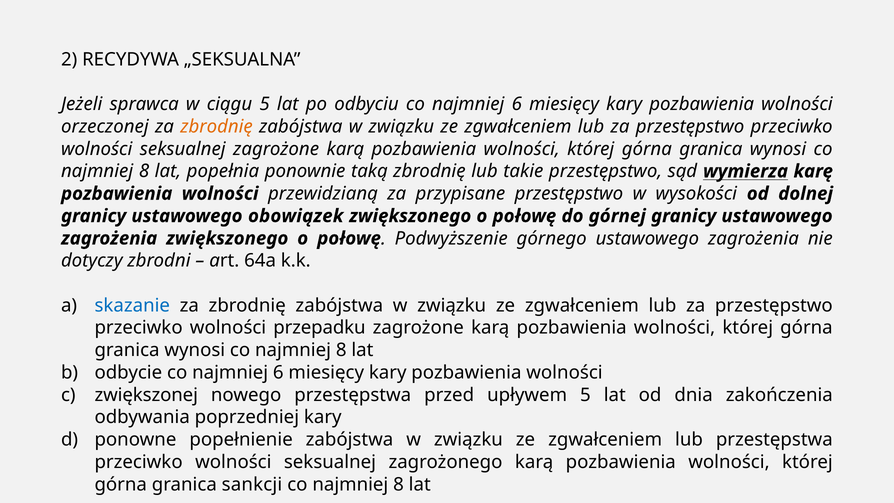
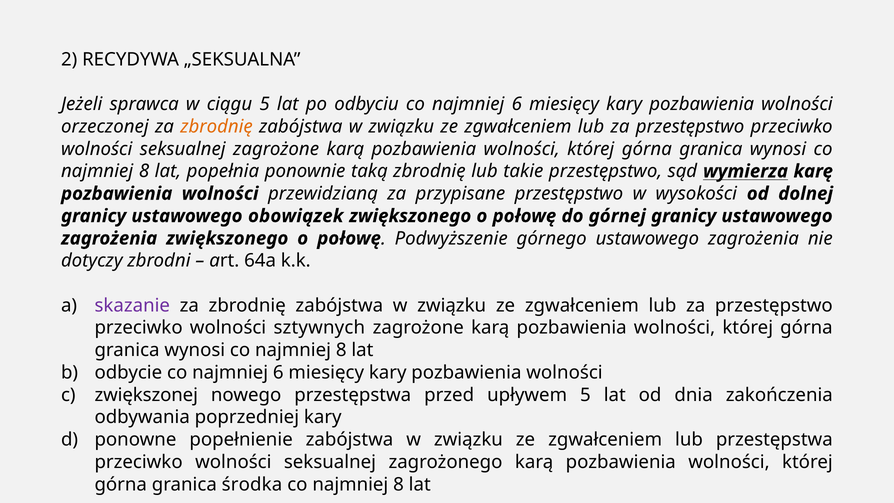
skazanie colour: blue -> purple
przepadku: przepadku -> sztywnych
sankcji: sankcji -> środka
